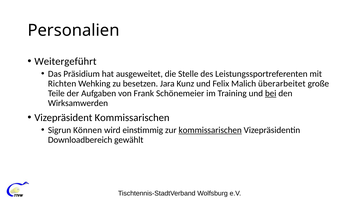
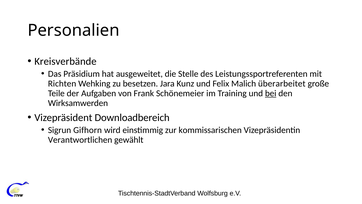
Weitergeführt: Weitergeführt -> Kreisverbände
Vizepräsident Kommissarischen: Kommissarischen -> Downloadbereich
Können: Können -> Gifhorn
kommissarischen at (210, 130) underline: present -> none
Downloadbereich: Downloadbereich -> Verantwortlichen
